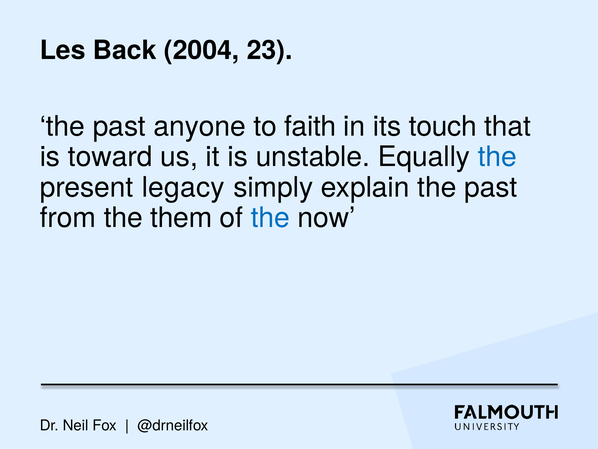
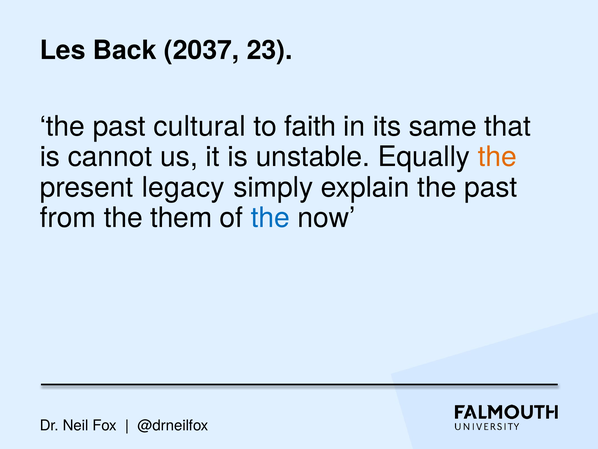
2004: 2004 -> 2037
anyone: anyone -> cultural
touch: touch -> same
toward: toward -> cannot
the at (497, 157) colour: blue -> orange
